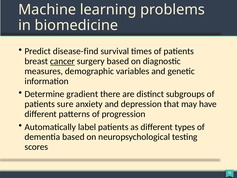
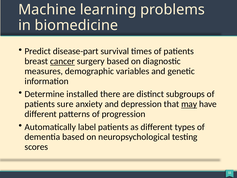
disease-find: disease-find -> disease-part
gradient: gradient -> installed
may underline: none -> present
